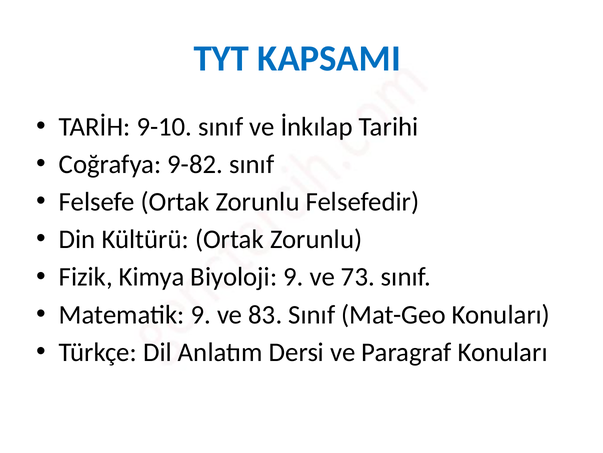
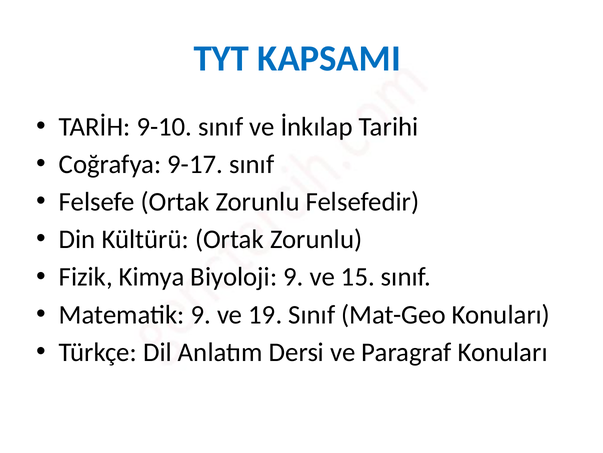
9-82: 9-82 -> 9-17
73: 73 -> 15
83: 83 -> 19
